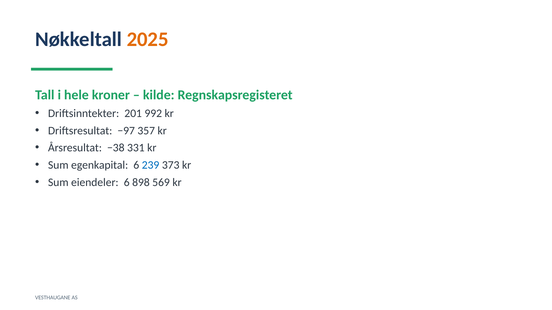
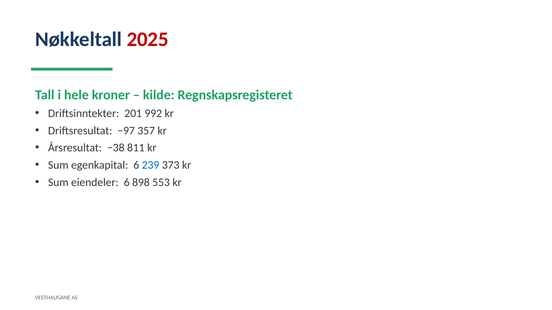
2025 colour: orange -> red
331: 331 -> 811
569: 569 -> 553
